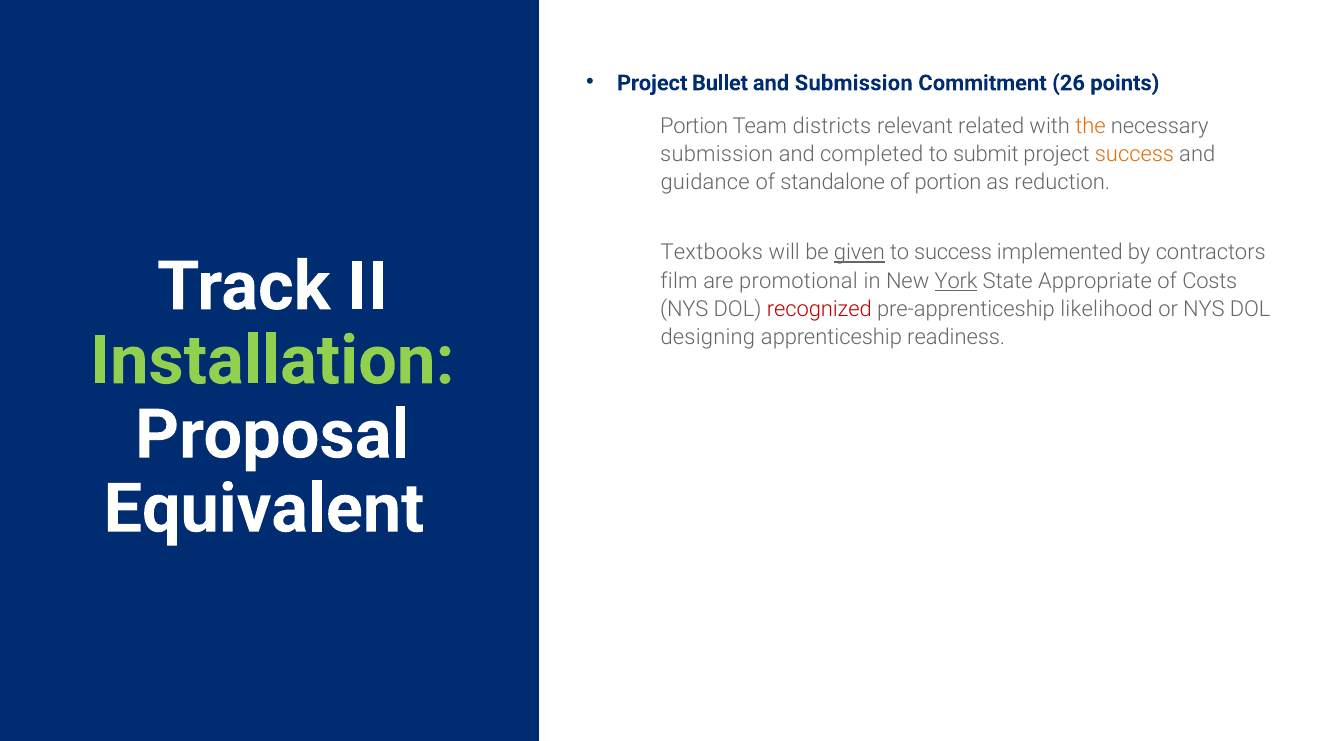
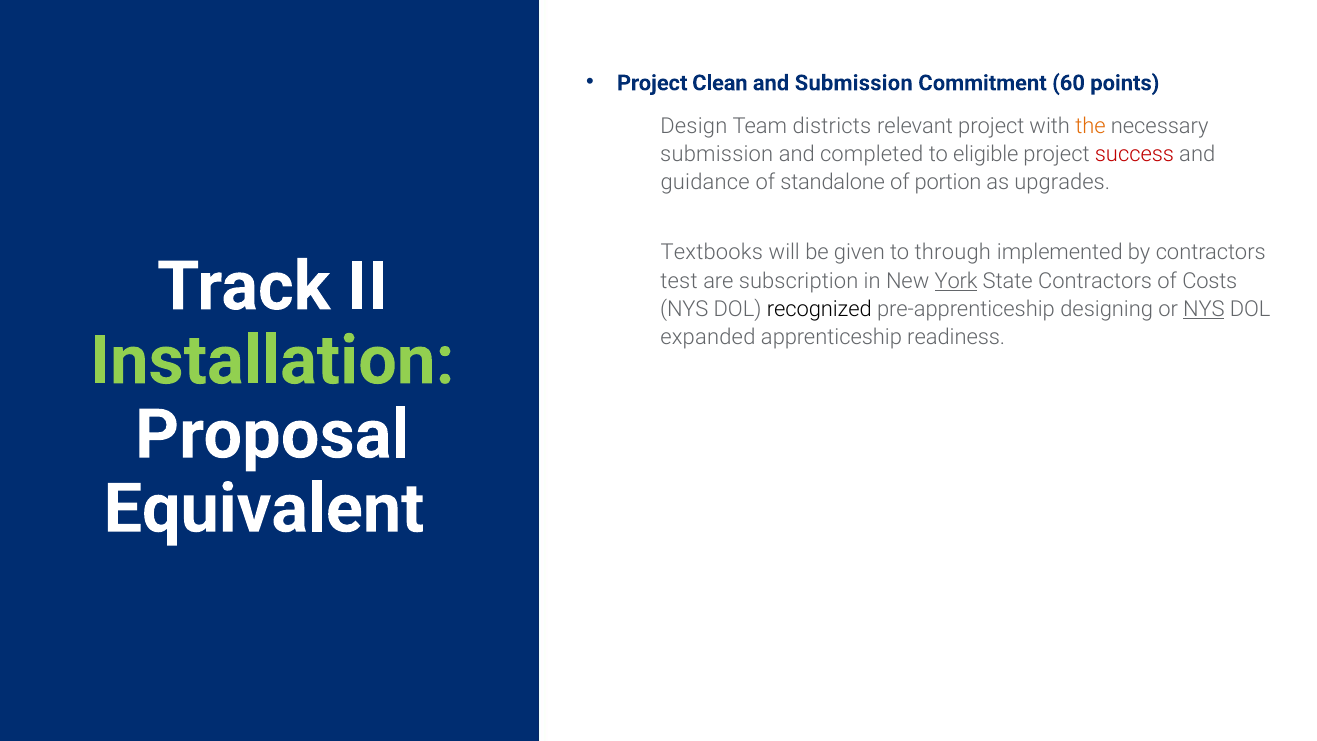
Bullet: Bullet -> Clean
26: 26 -> 60
Portion at (694, 126): Portion -> Design
relevant related: related -> project
submit: submit -> eligible
success at (1134, 154) colour: orange -> red
reduction: reduction -> upgrades
given underline: present -> none
to success: success -> through
film: film -> test
promotional: promotional -> subscription
State Appropriate: Appropriate -> Contractors
recognized colour: red -> black
likelihood: likelihood -> designing
NYS at (1204, 309) underline: none -> present
designing: designing -> expanded
